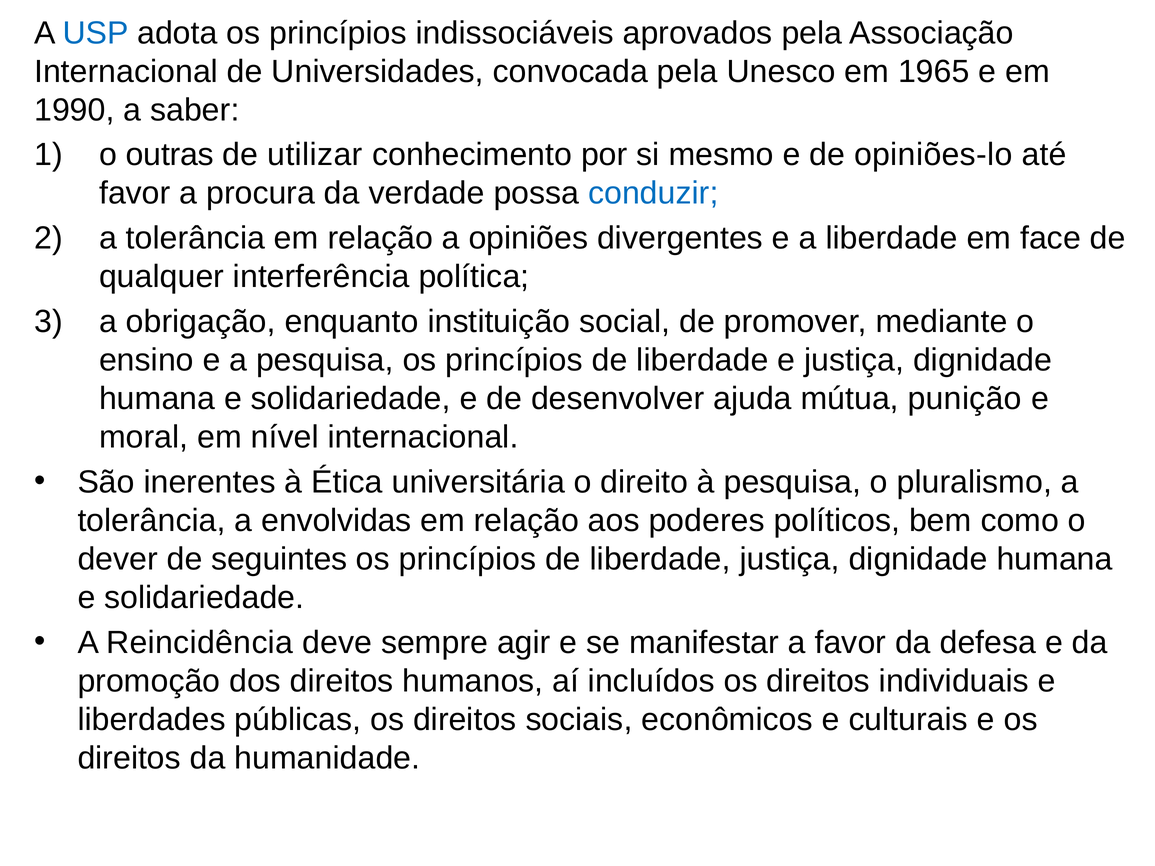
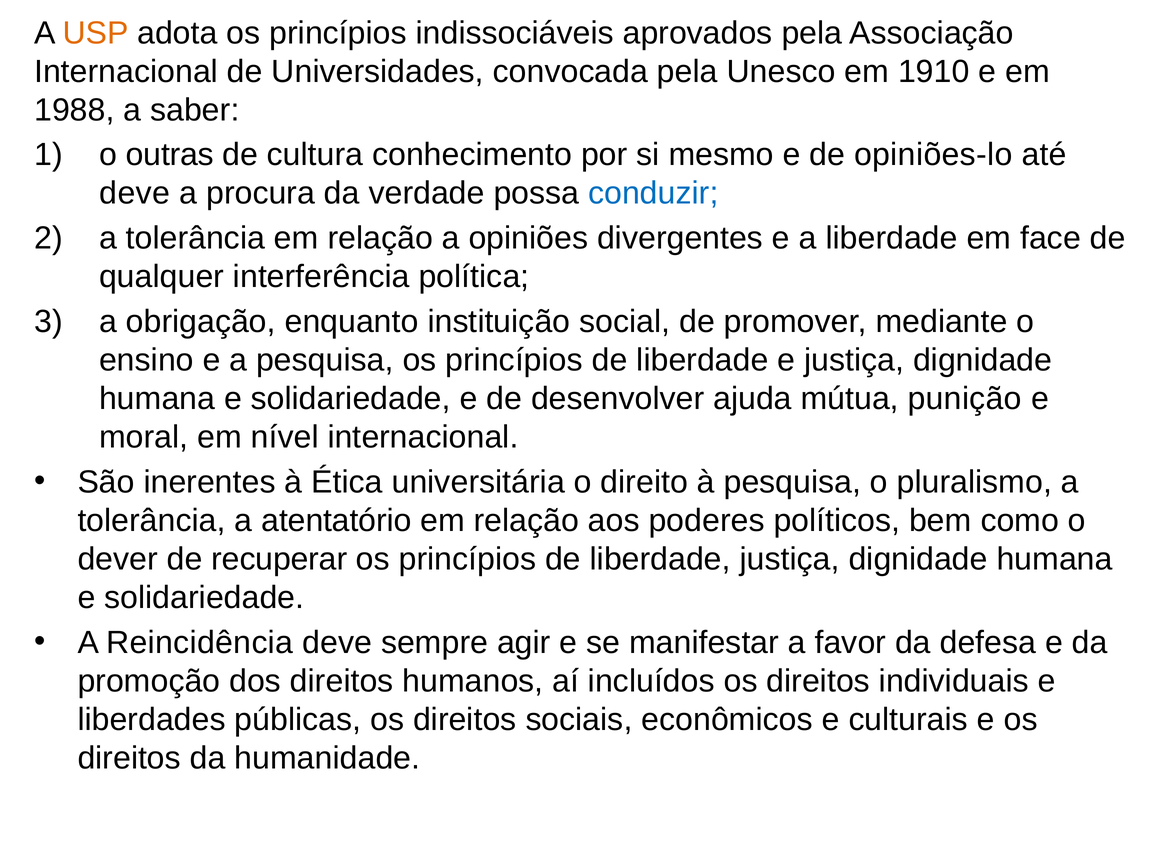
USP colour: blue -> orange
1965: 1965 -> 1910
1990: 1990 -> 1988
utilizar: utilizar -> cultura
favor at (135, 193): favor -> deve
envolvidas: envolvidas -> atentatório
seguintes: seguintes -> recuperar
